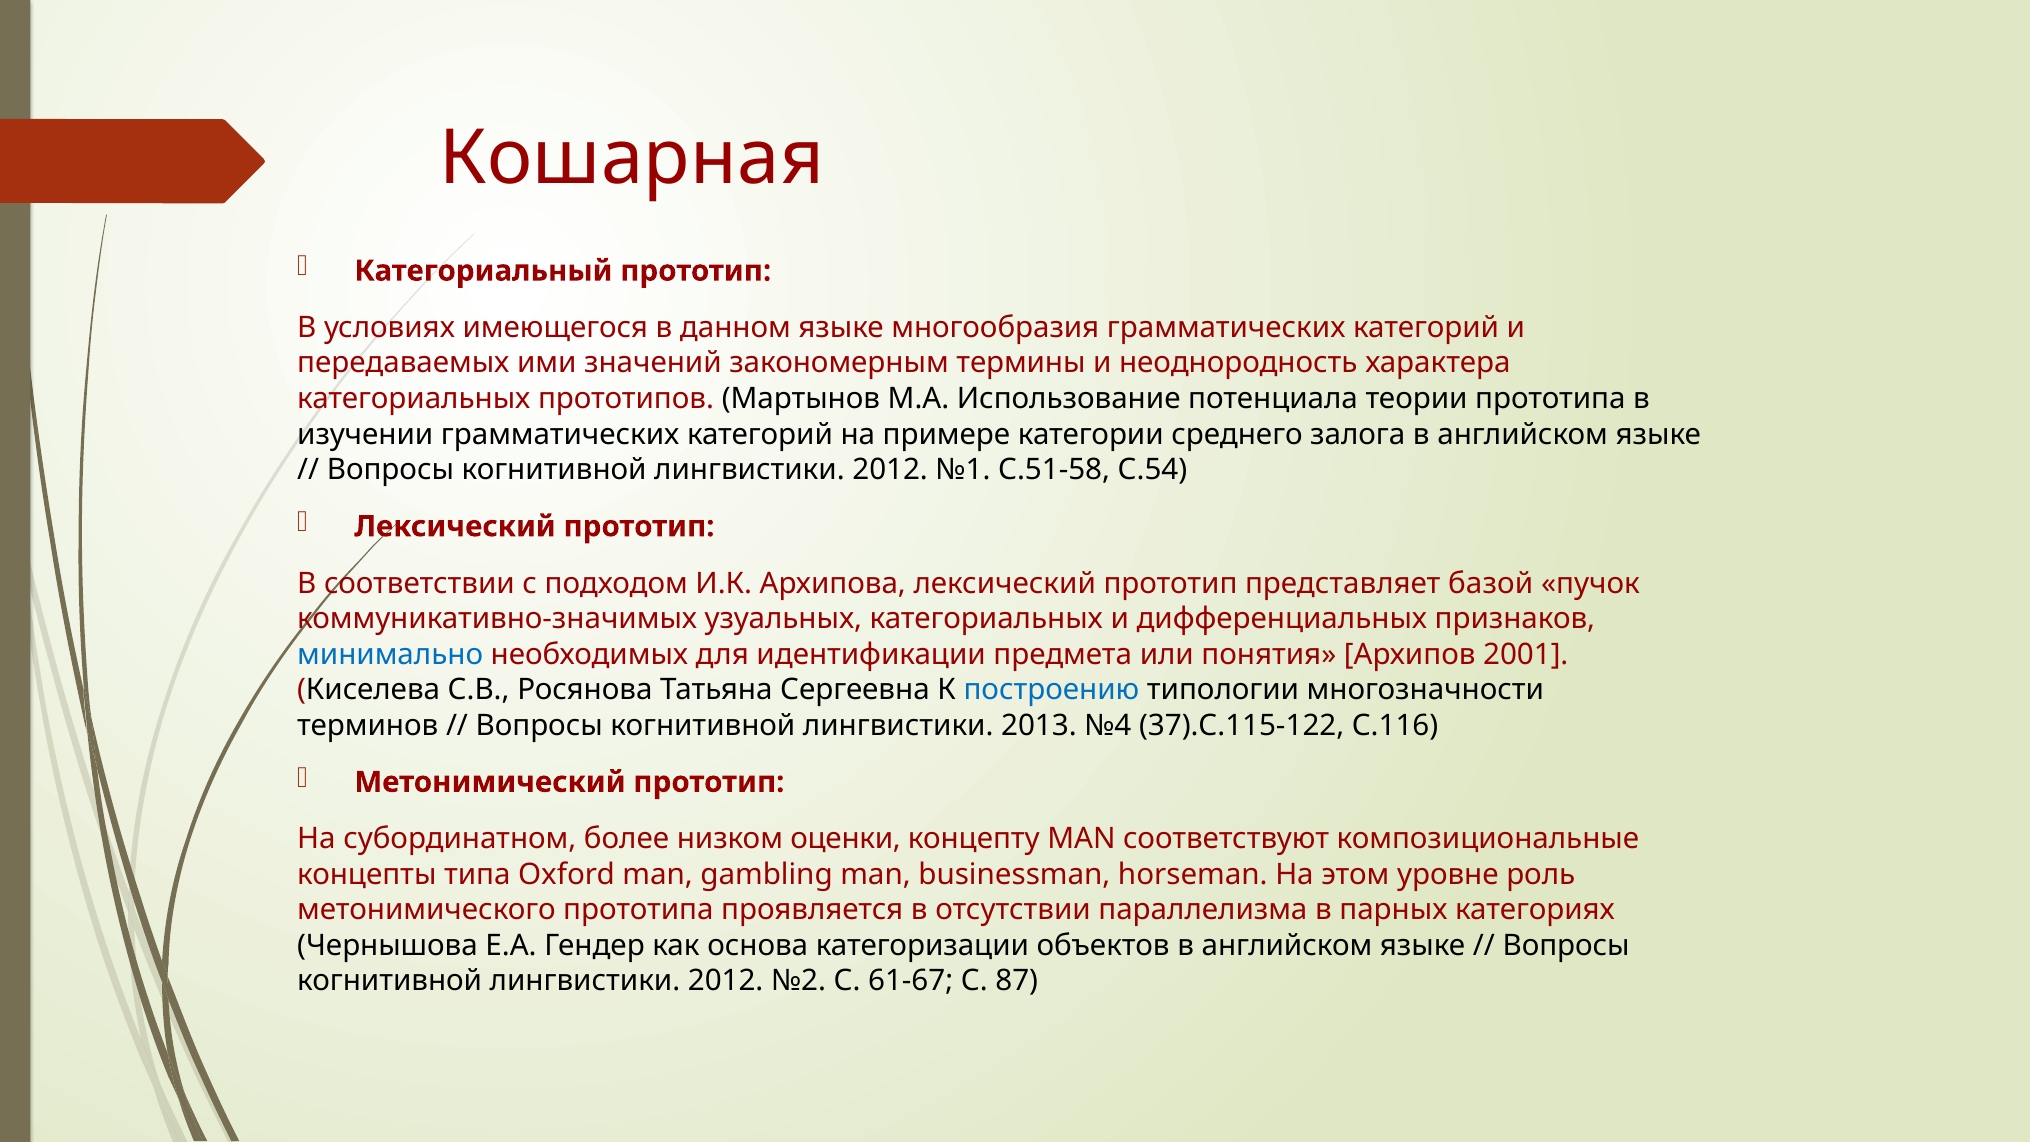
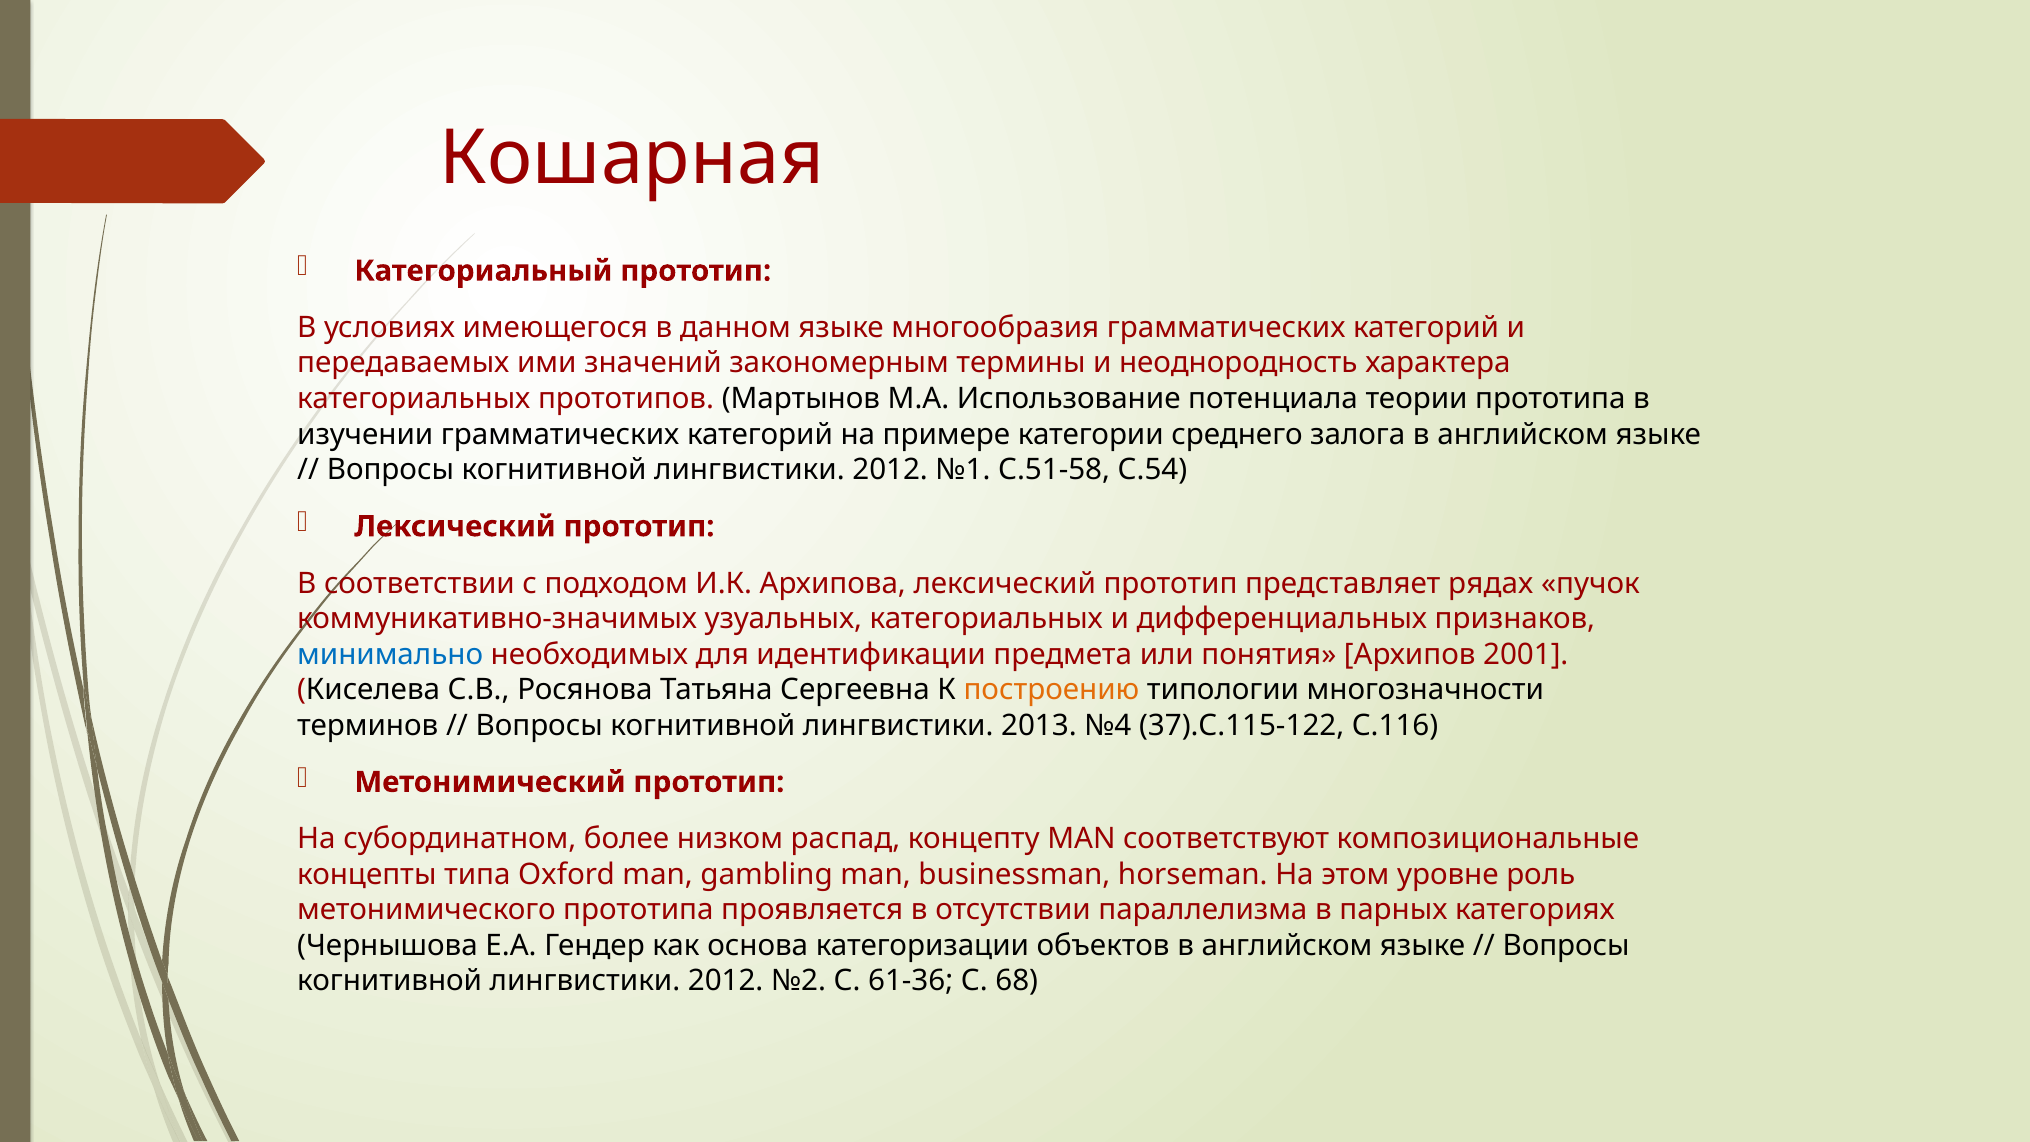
базой: базой -> рядах
построению colour: blue -> orange
оценки: оценки -> распад
61-67: 61-67 -> 61-36
87: 87 -> 68
